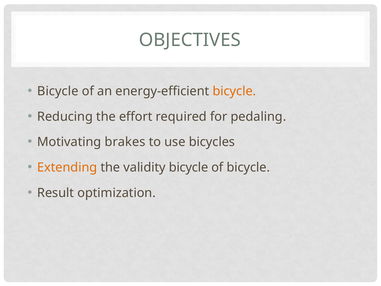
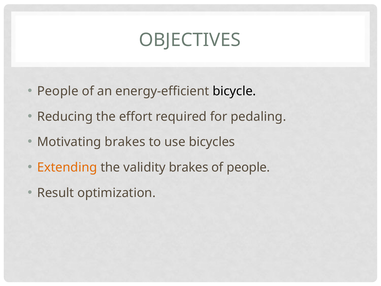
Bicycle at (58, 91): Bicycle -> People
bicycle at (234, 91) colour: orange -> black
validity bicycle: bicycle -> brakes
of bicycle: bicycle -> people
